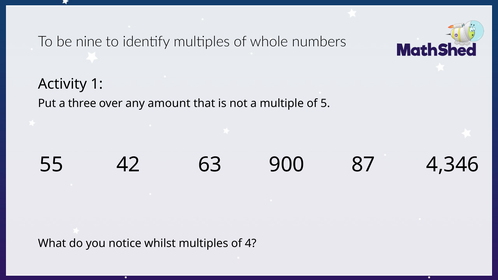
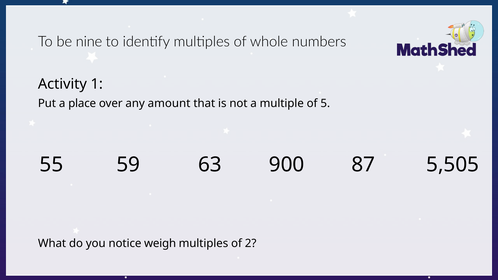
three: three -> place
42: 42 -> 59
4,346: 4,346 -> 5,505
whilst: whilst -> weigh
4: 4 -> 2
